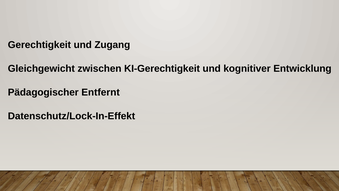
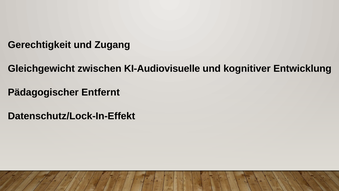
KI-Gerechtigkeit: KI-Gerechtigkeit -> KI-Audiovisuelle
